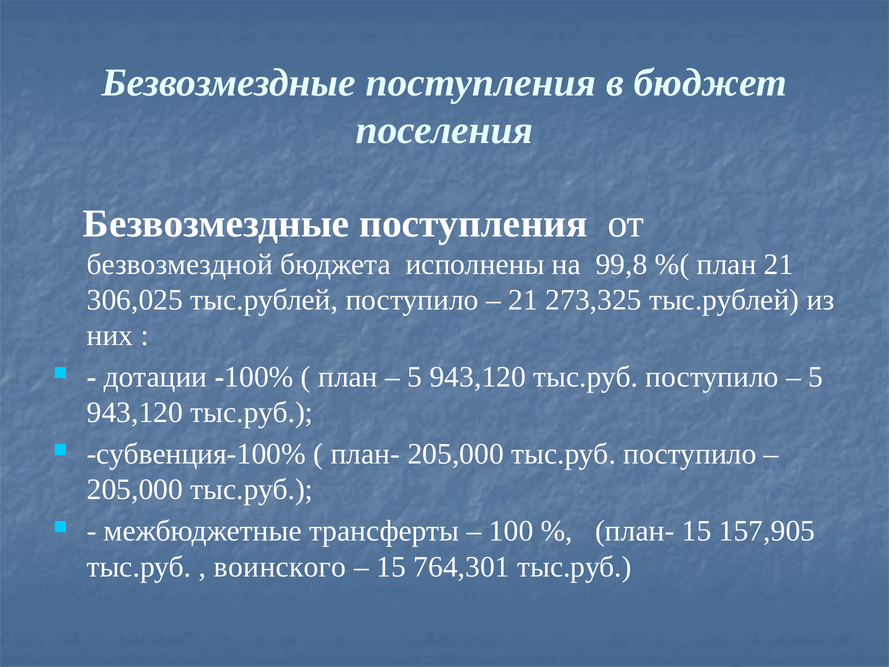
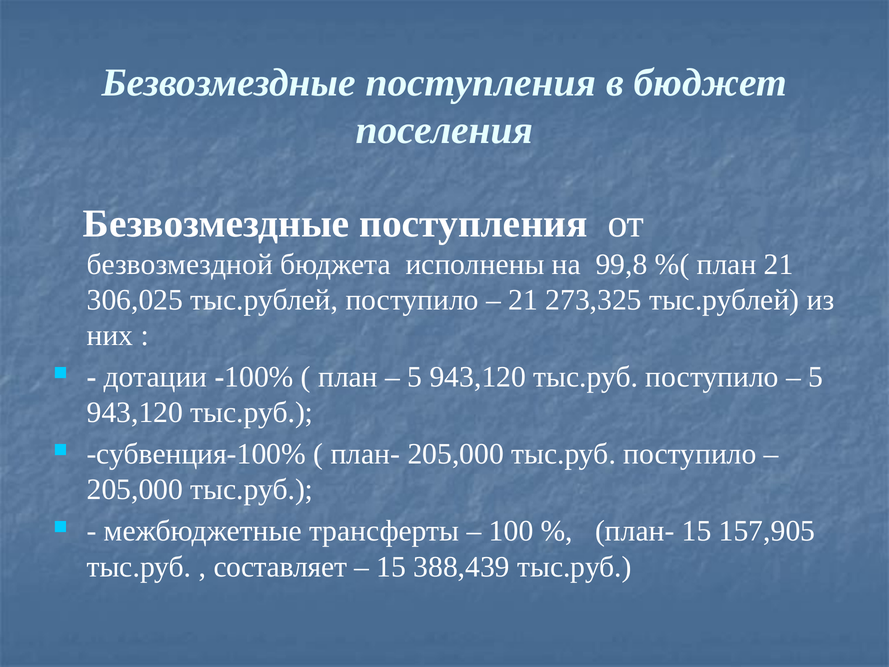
воинского: воинского -> составляет
764,301: 764,301 -> 388,439
